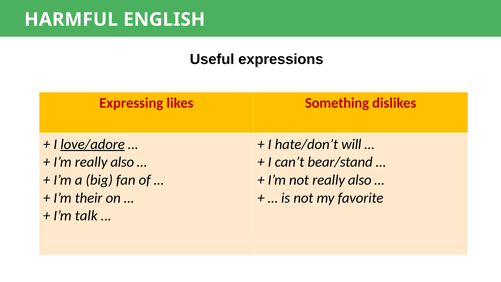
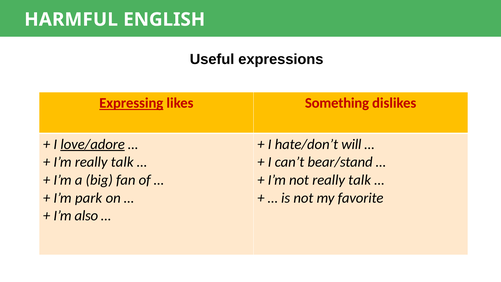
Expressing underline: none -> present
I’m really also: also -> talk
not really also: also -> talk
their: their -> park
talk: talk -> also
